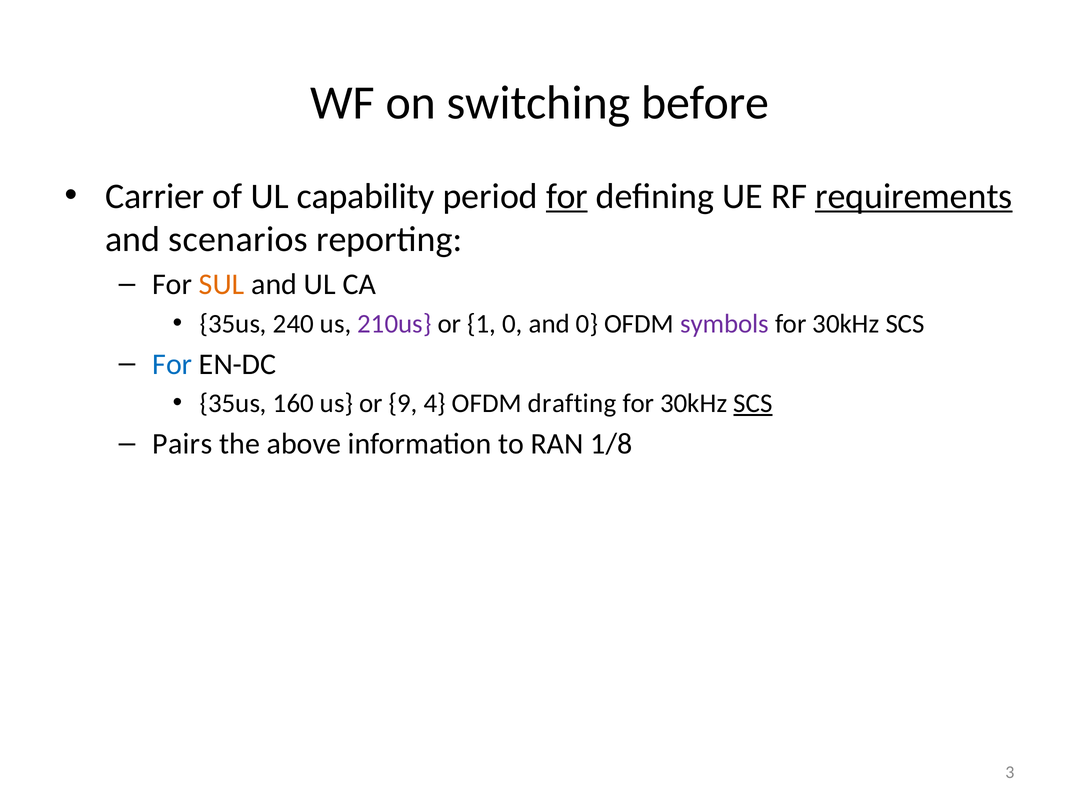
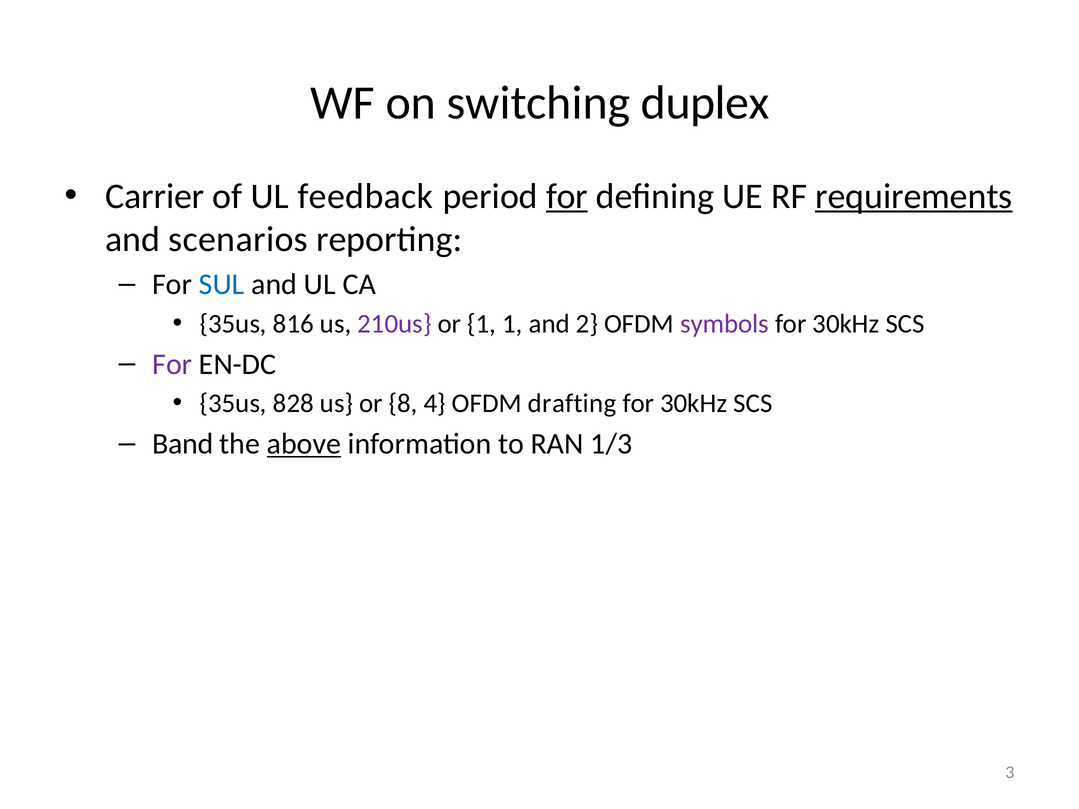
before: before -> duplex
capability: capability -> feedback
SUL colour: orange -> blue
240: 240 -> 816
1 0: 0 -> 1
and 0: 0 -> 2
For at (172, 364) colour: blue -> purple
160: 160 -> 828
9: 9 -> 8
SCS at (753, 404) underline: present -> none
Pairs: Pairs -> Band
above underline: none -> present
1/8: 1/8 -> 1/3
